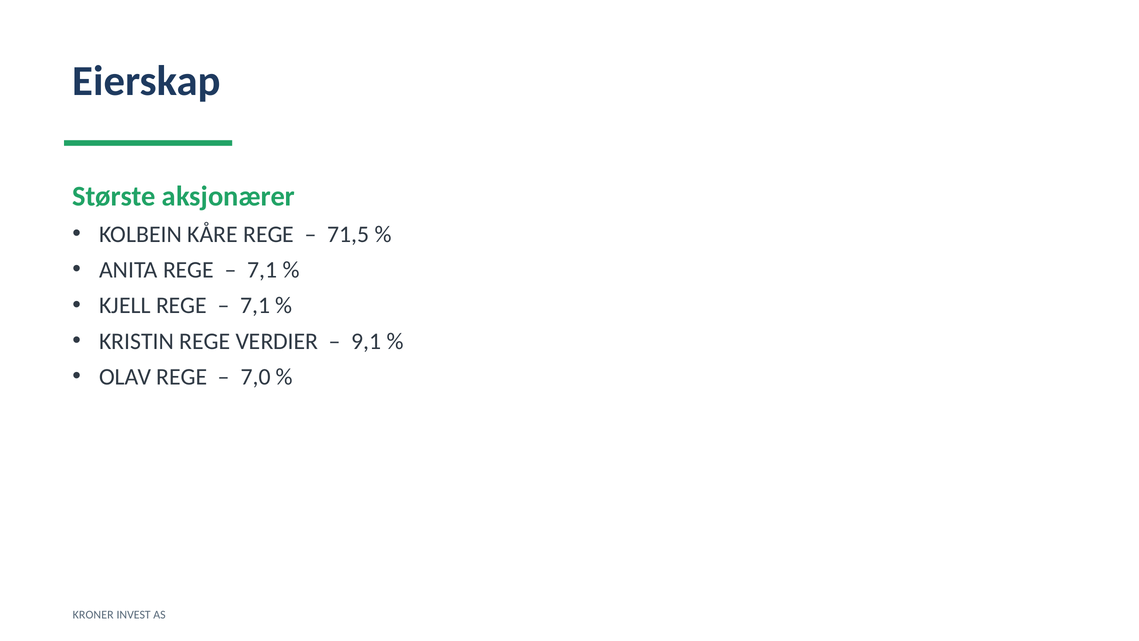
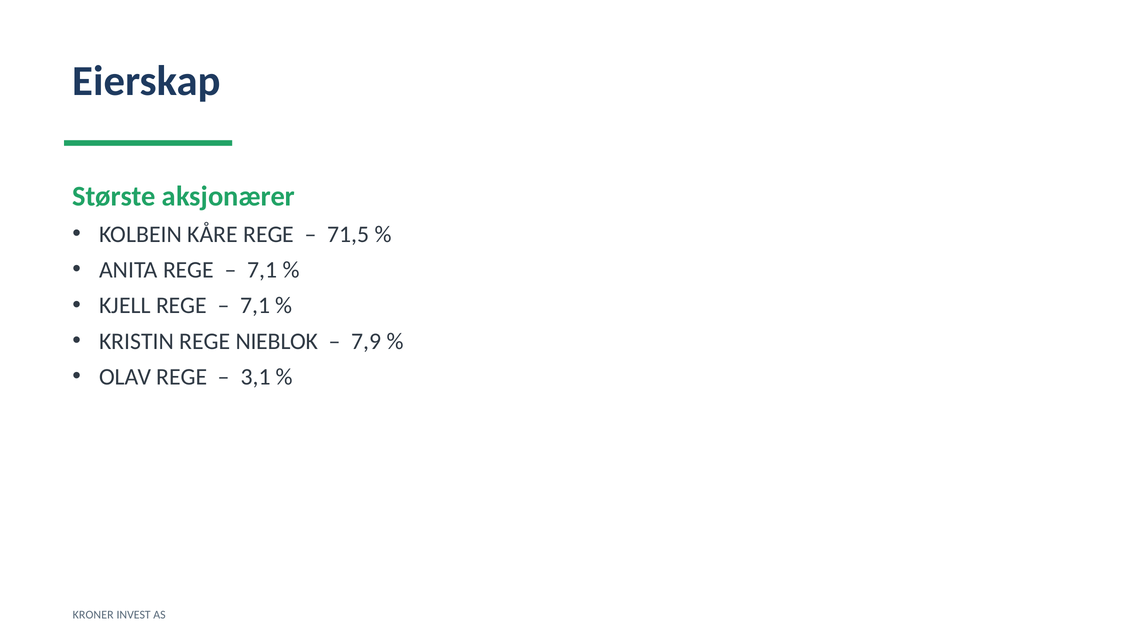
VERDIER: VERDIER -> NIEBLOK
9,1: 9,1 -> 7,9
7,0: 7,0 -> 3,1
